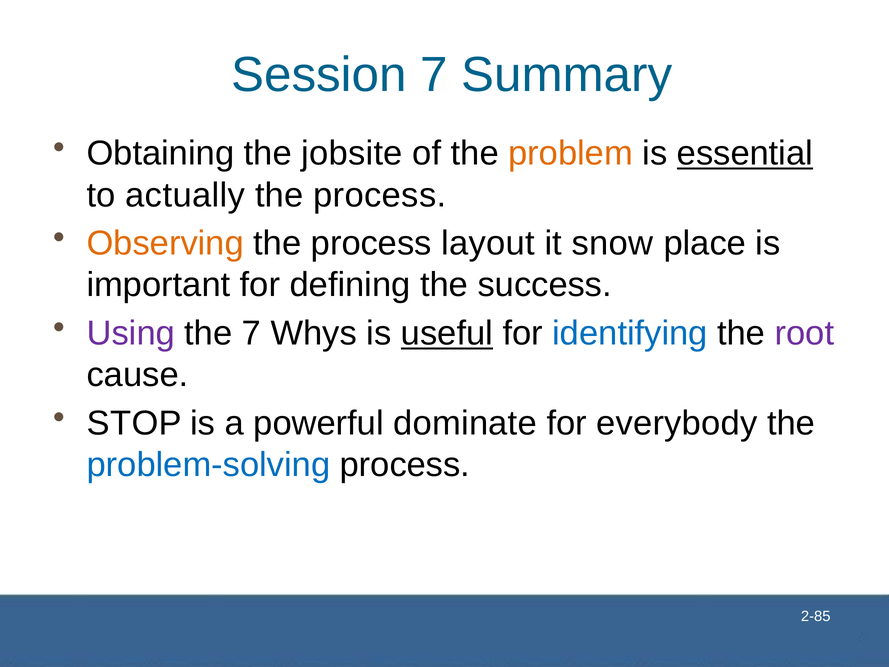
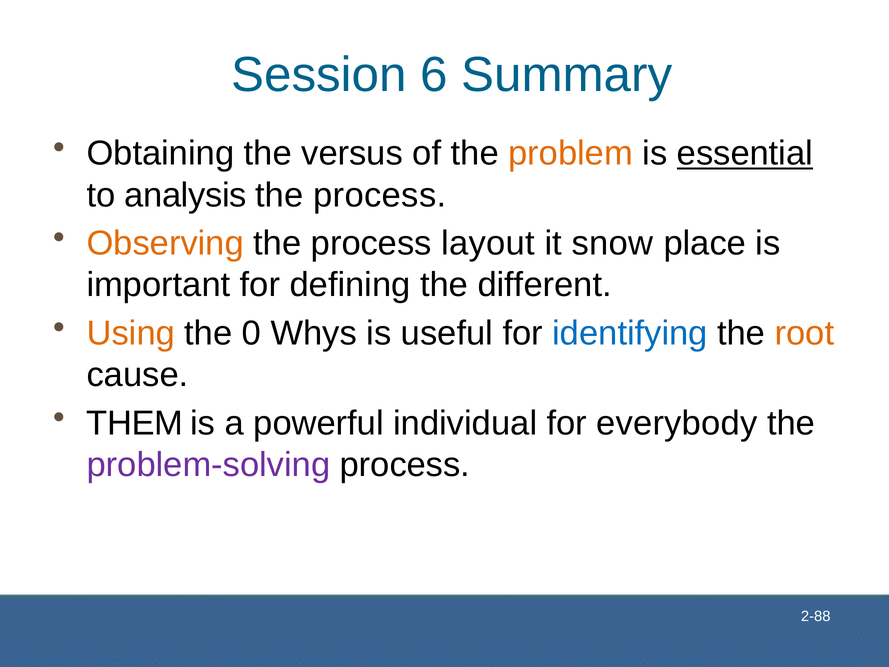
Session 7: 7 -> 6
jobsite: jobsite -> versus
actually: actually -> analysis
success: success -> different
Using colour: purple -> orange
the 7: 7 -> 0
useful underline: present -> none
root colour: purple -> orange
STOP: STOP -> THEM
dominate: dominate -> individual
problem-solving colour: blue -> purple
2-85: 2-85 -> 2-88
